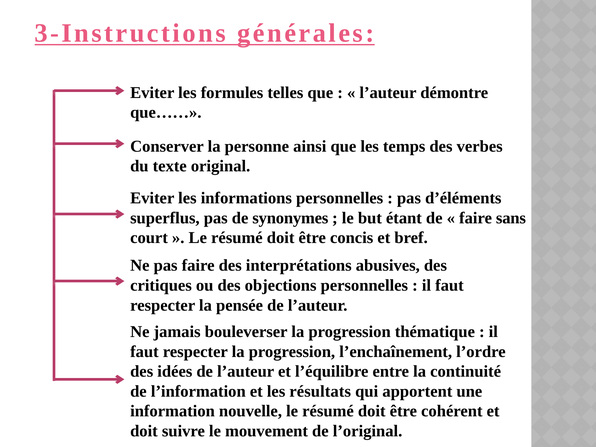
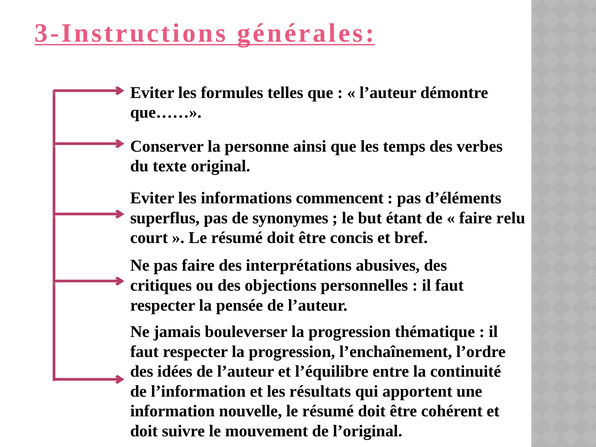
informations personnelles: personnelles -> commencent
sans: sans -> relu
